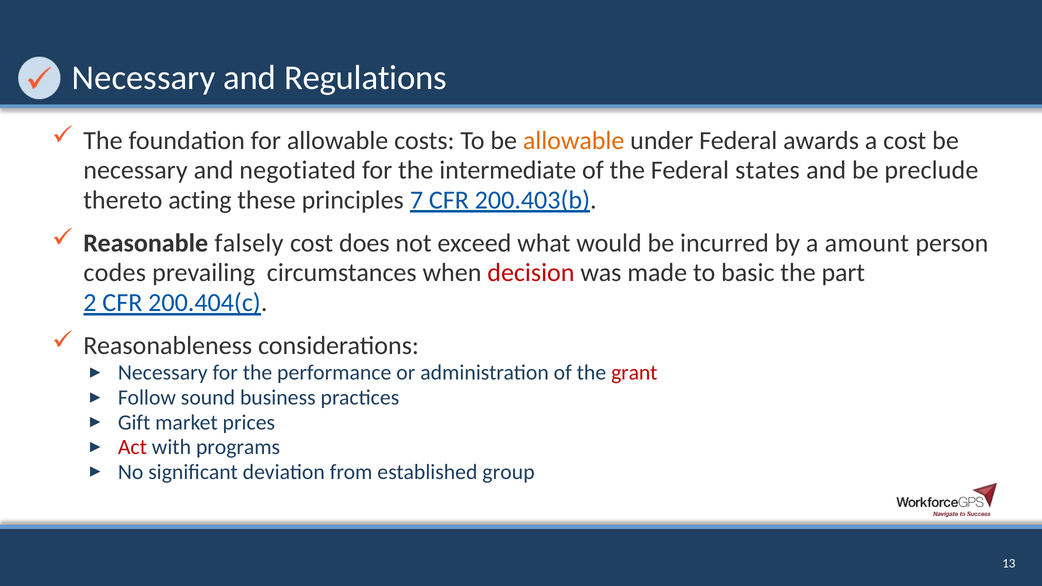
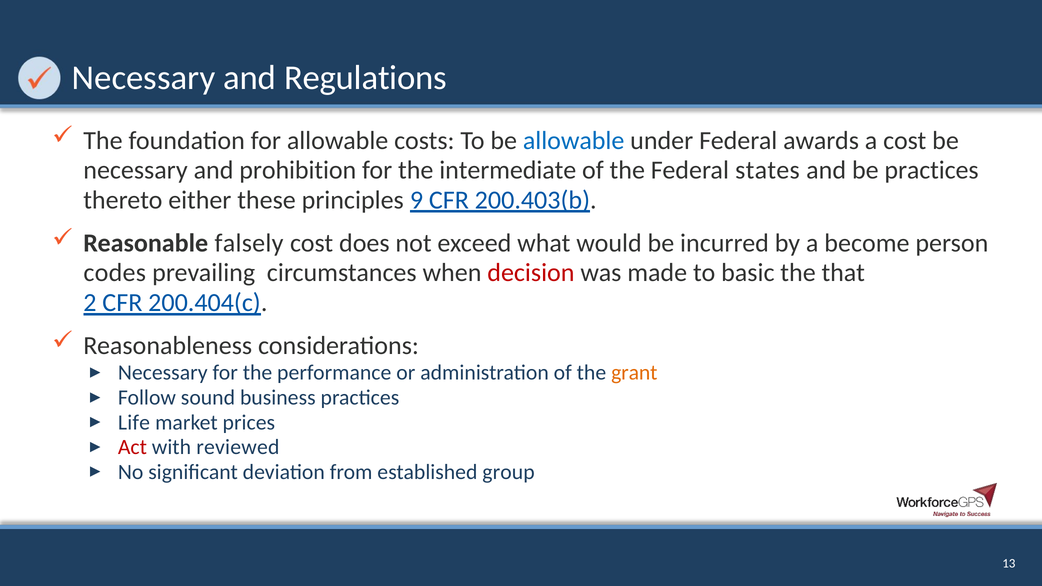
allowable at (574, 140) colour: orange -> blue
negotiated: negotiated -> prohibition
be preclude: preclude -> practices
acting: acting -> either
7: 7 -> 9
amount: amount -> become
part: part -> that
grant colour: red -> orange
Gift: Gift -> Life
programs: programs -> reviewed
